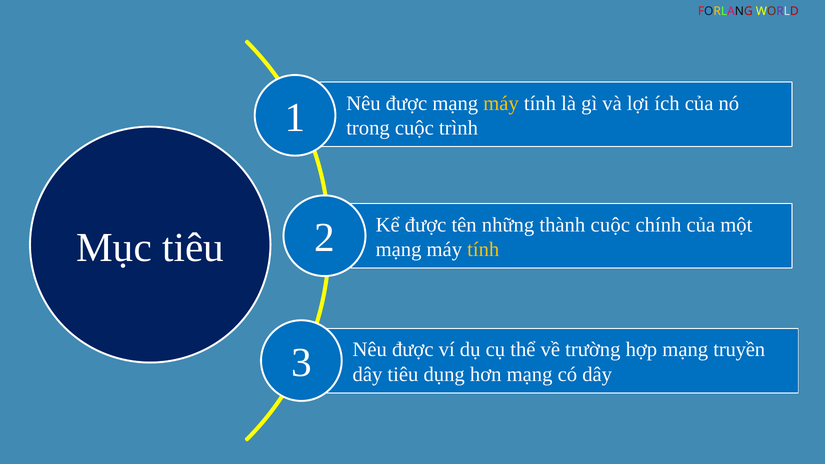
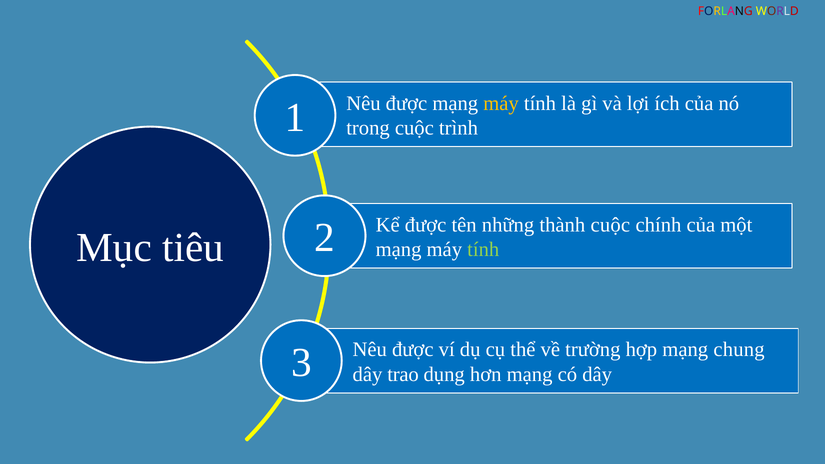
tính at (483, 250) colour: yellow -> light green
truyền: truyền -> chung
dây tiêu: tiêu -> trao
